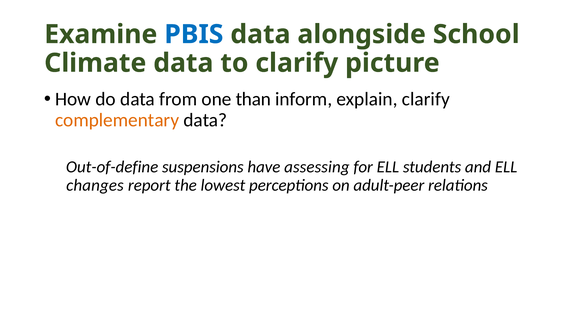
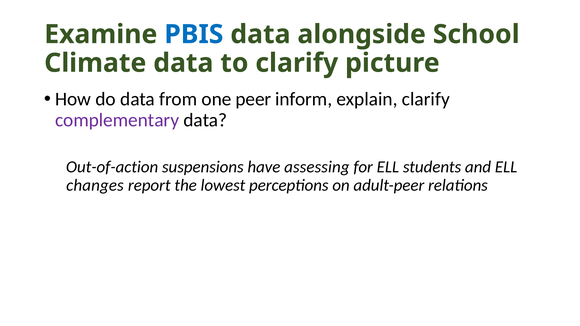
than: than -> peer
complementary colour: orange -> purple
Out-of-define: Out-of-define -> Out-of-action
